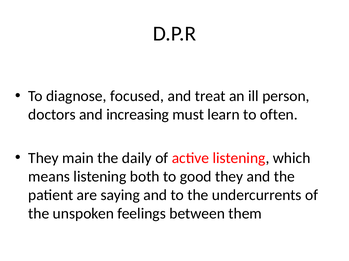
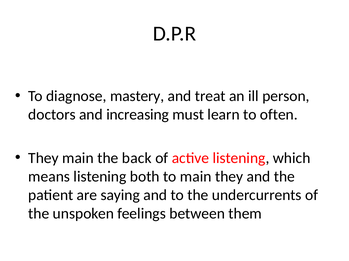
focused: focused -> mastery
daily: daily -> back
to good: good -> main
